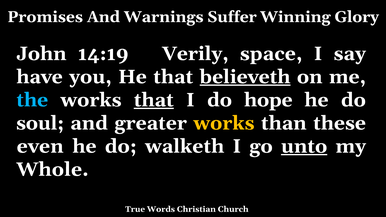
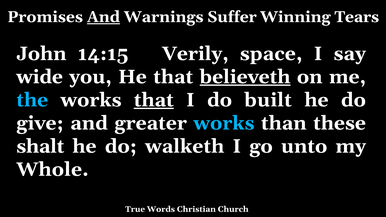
And at (104, 17) underline: none -> present
Glory: Glory -> Tears
14:19: 14:19 -> 14:15
have: have -> wide
hope: hope -> built
soul: soul -> give
works at (224, 123) colour: yellow -> light blue
even: even -> shalt
unto underline: present -> none
